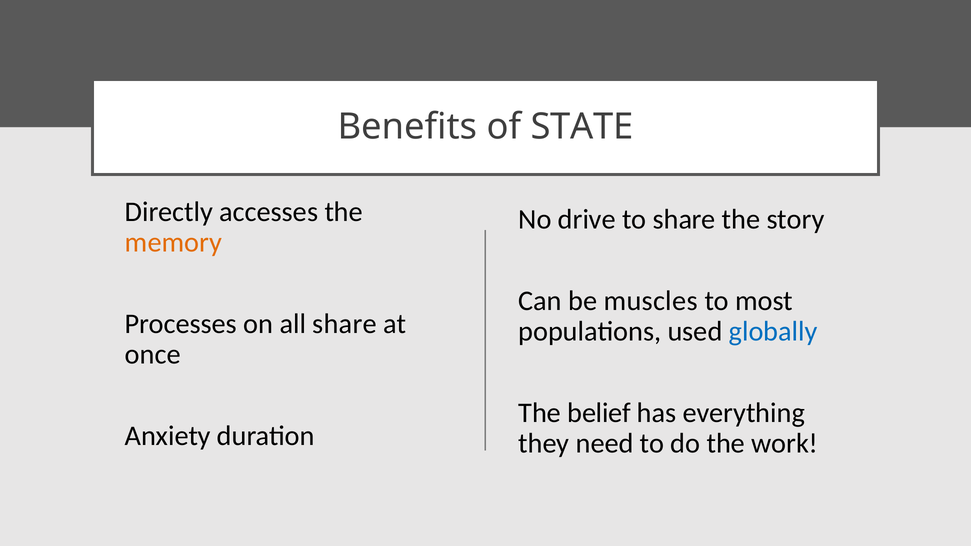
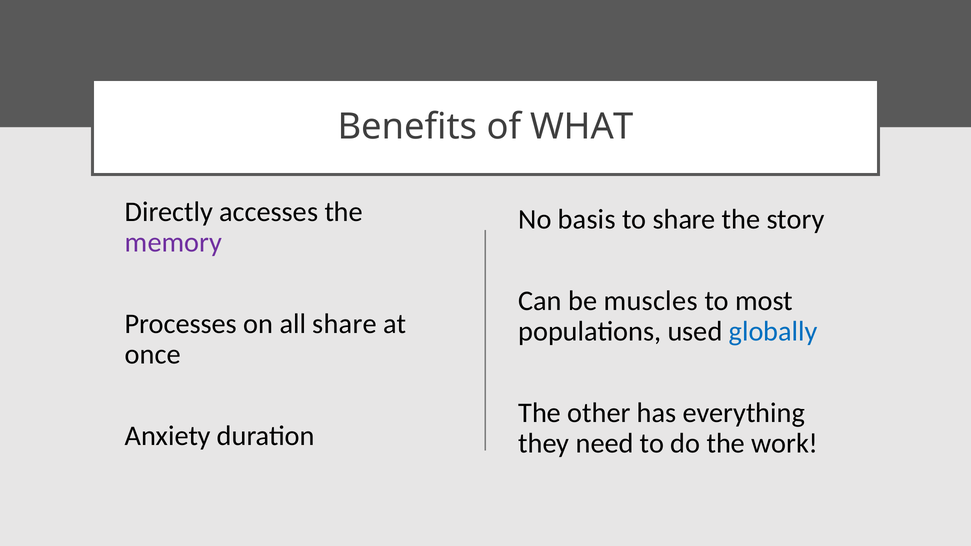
STATE: STATE -> WHAT
drive: drive -> basis
memory colour: orange -> purple
belief: belief -> other
